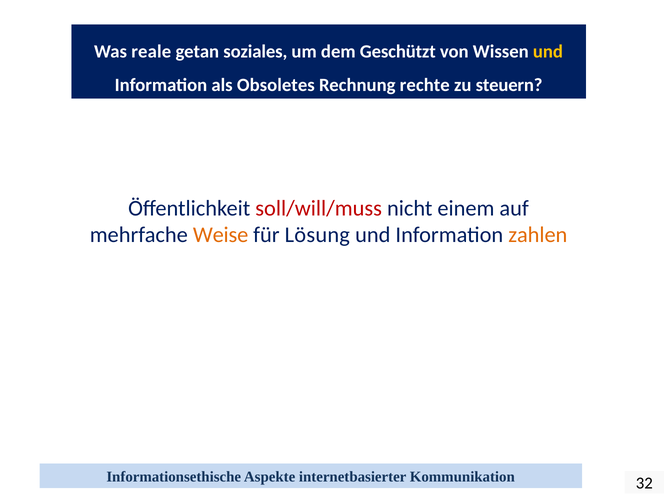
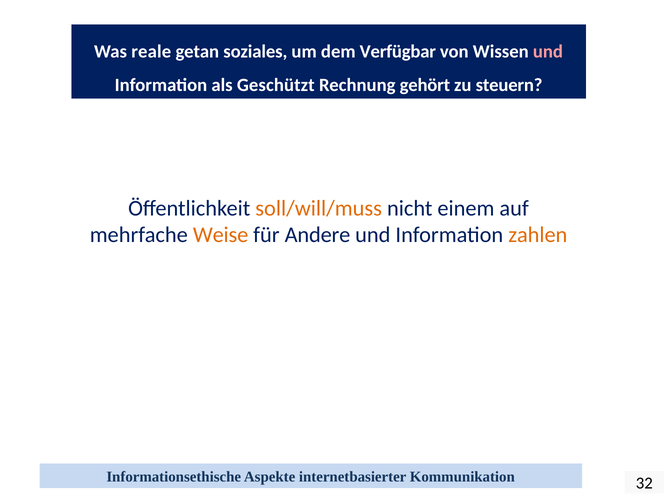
Geschützt: Geschützt -> Verfügbar
und at (548, 52) colour: yellow -> pink
Obsoletes: Obsoletes -> Geschützt
rechte: rechte -> gehört
soll/will/muss colour: red -> orange
Lösung: Lösung -> Andere
